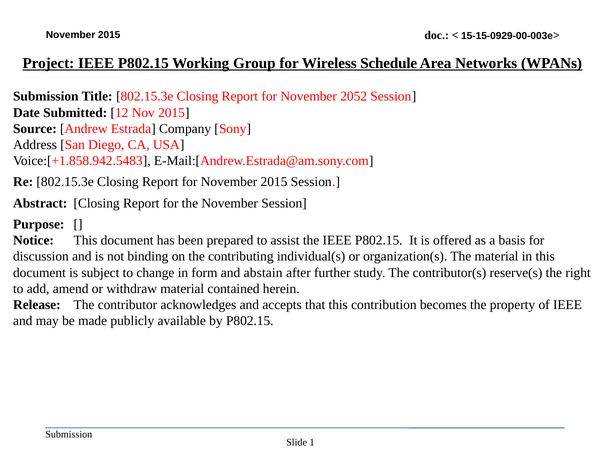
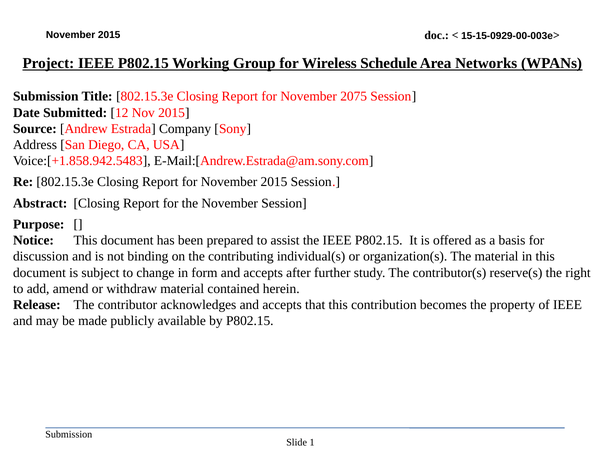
2052: 2052 -> 2075
form and abstain: abstain -> accepts
